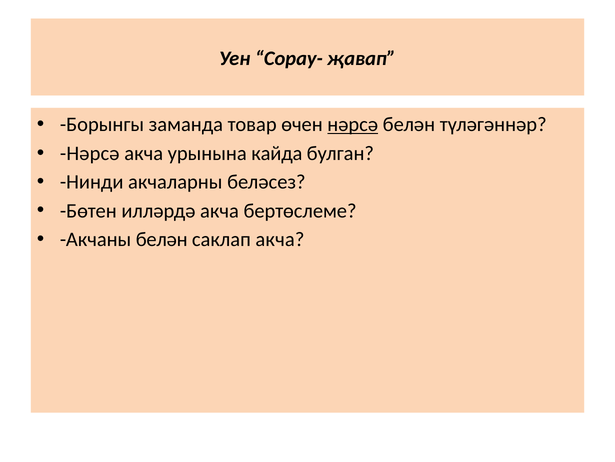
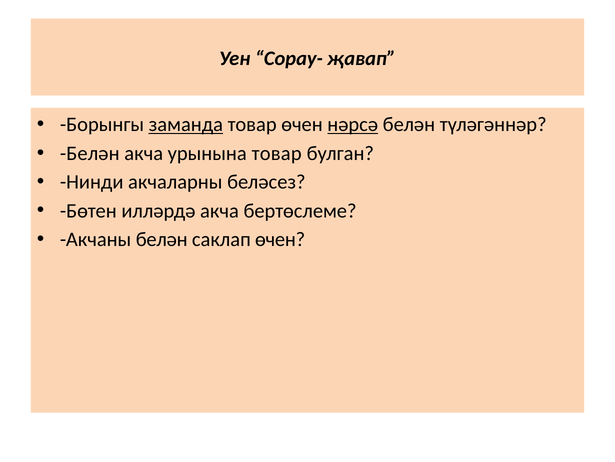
заманда underline: none -> present
Нәрсә at (90, 153): Нәрсә -> Белән
урынына кайда: кайда -> товар
саклап акча: акча -> өчен
